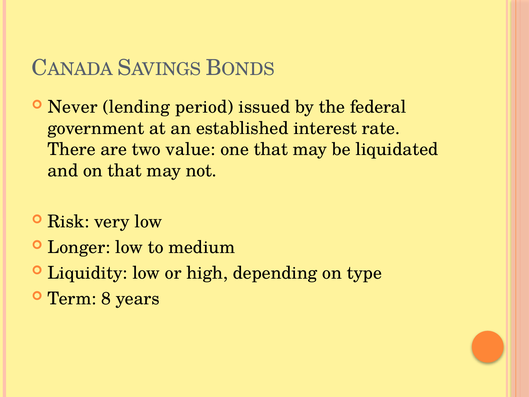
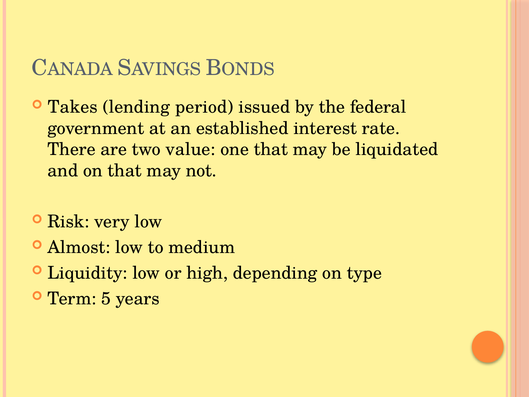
Never: Never -> Takes
Longer: Longer -> Almost
8: 8 -> 5
